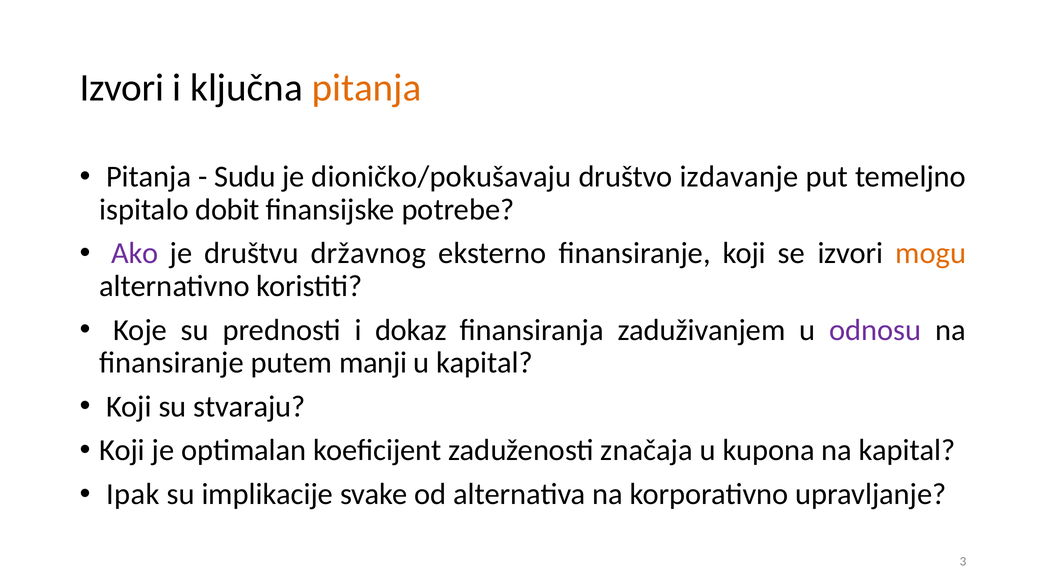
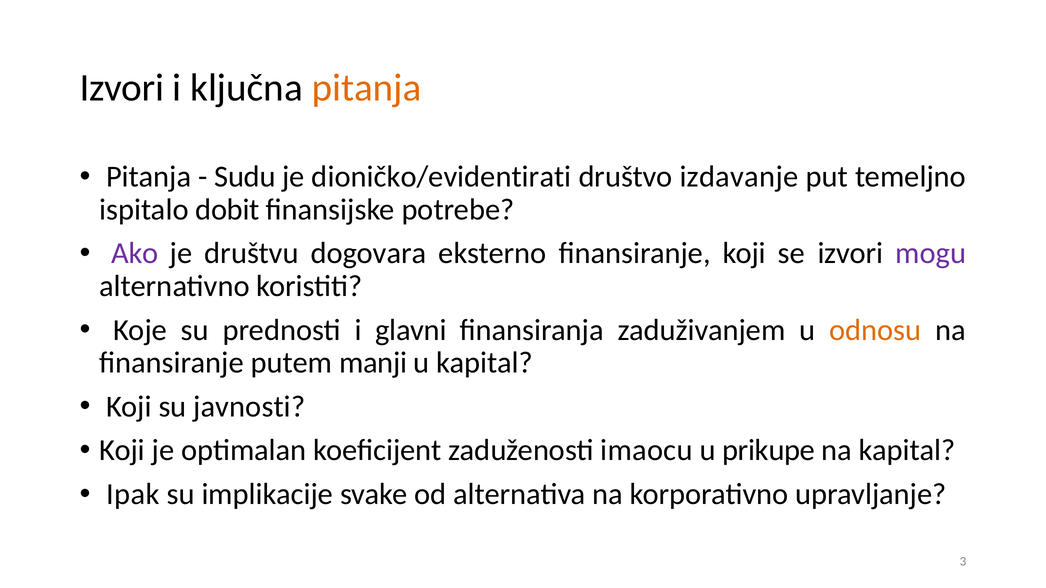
dioničko/pokušavaju: dioničko/pokušavaju -> dioničko/evidentirati
državnog: državnog -> dogovara
mogu colour: orange -> purple
dokaz: dokaz -> glavni
odnosu colour: purple -> orange
stvaraju: stvaraju -> javnosti
značaja: značaja -> imaocu
kupona: kupona -> prikupe
